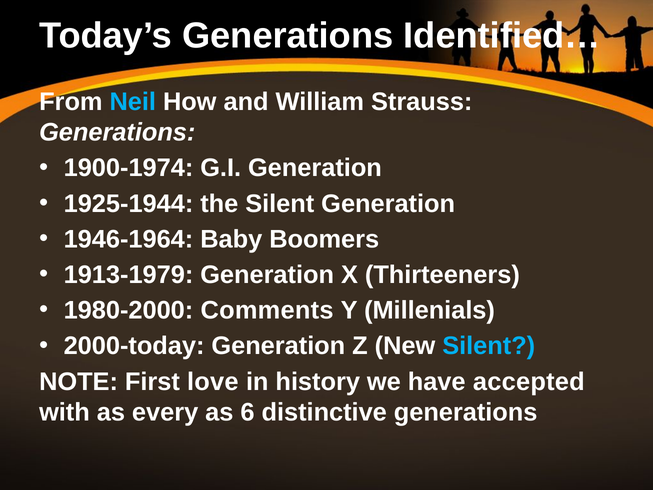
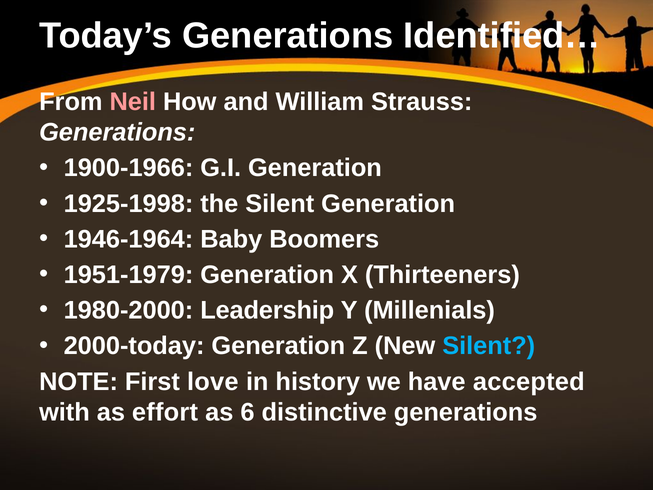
Neil colour: light blue -> pink
1900-1974: 1900-1974 -> 1900-1966
1925-1944: 1925-1944 -> 1925-1998
1913-1979: 1913-1979 -> 1951-1979
Comments: Comments -> Leadership
every: every -> effort
